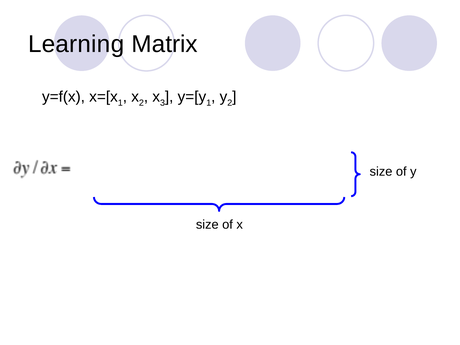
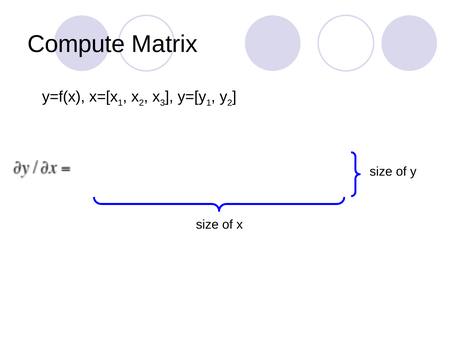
Learning: Learning -> Compute
